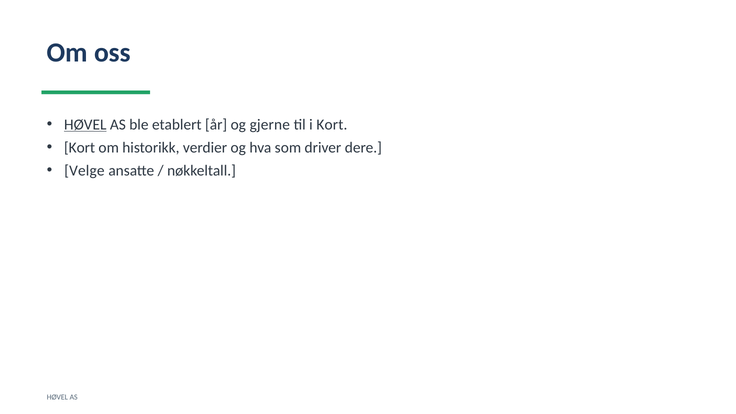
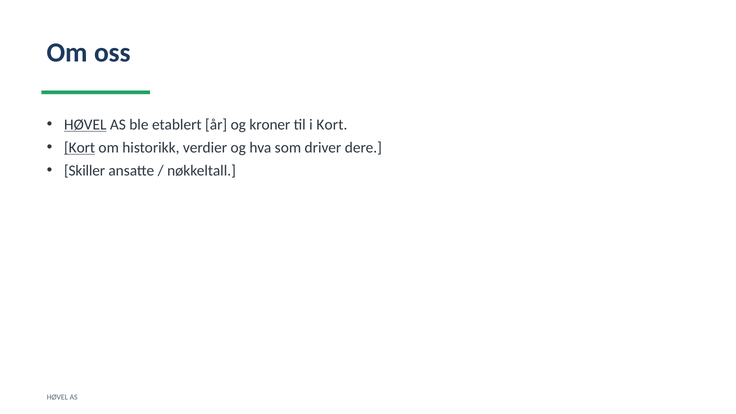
gjerne: gjerne -> kroner
Kort at (80, 148) underline: none -> present
Velge: Velge -> Skiller
